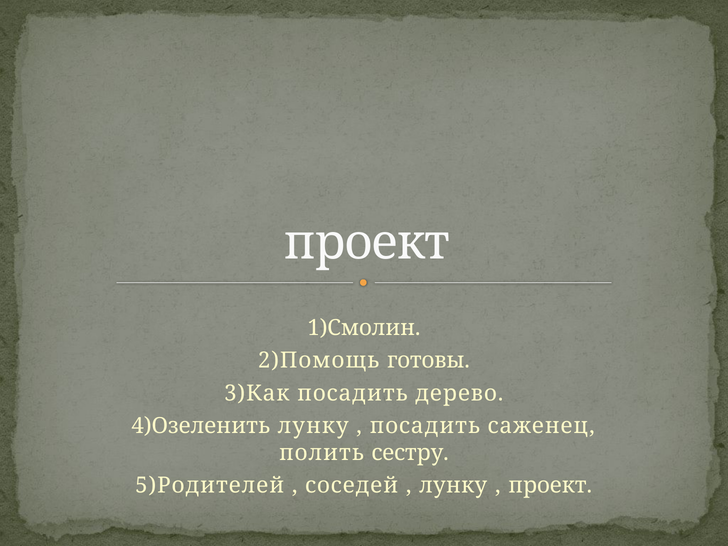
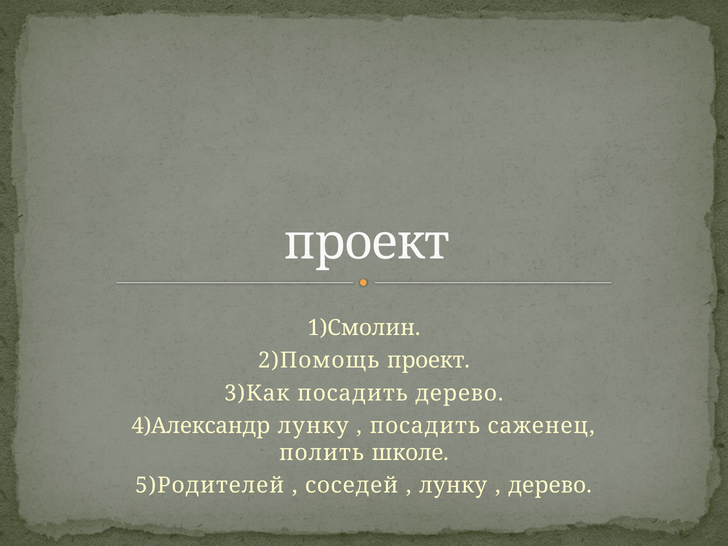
2)Помощь готовы: готовы -> проект
4)Озеленить: 4)Озеленить -> 4)Александр
сестру: сестру -> школе
проект at (550, 485): проект -> дерево
